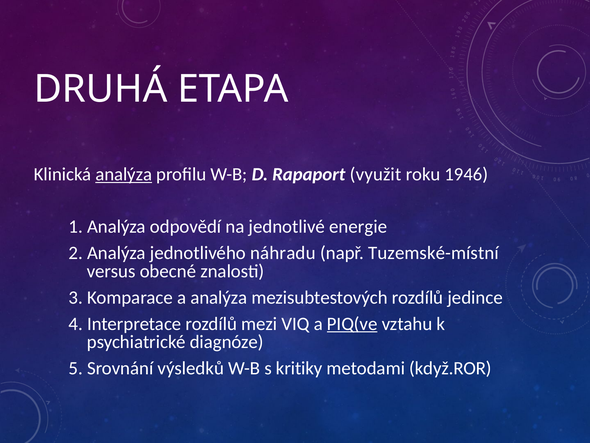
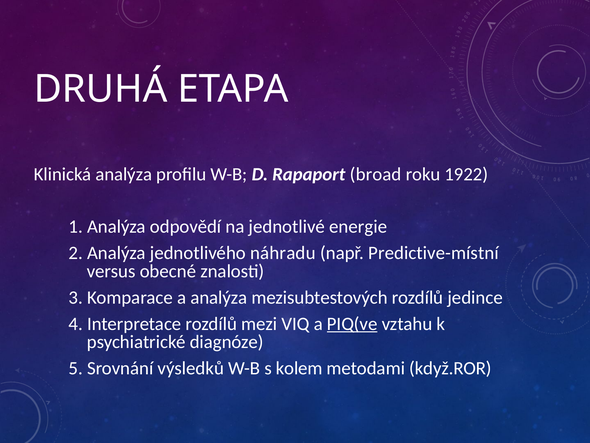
analýza at (124, 174) underline: present -> none
využit: využit -> broad
1946: 1946 -> 1922
Tuzemské-místní: Tuzemské-místní -> Predictive-místní
kritiky: kritiky -> kolem
